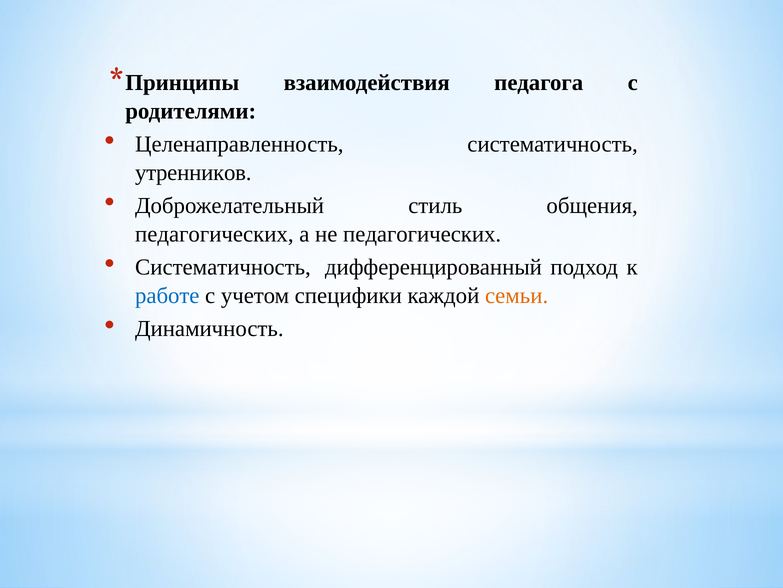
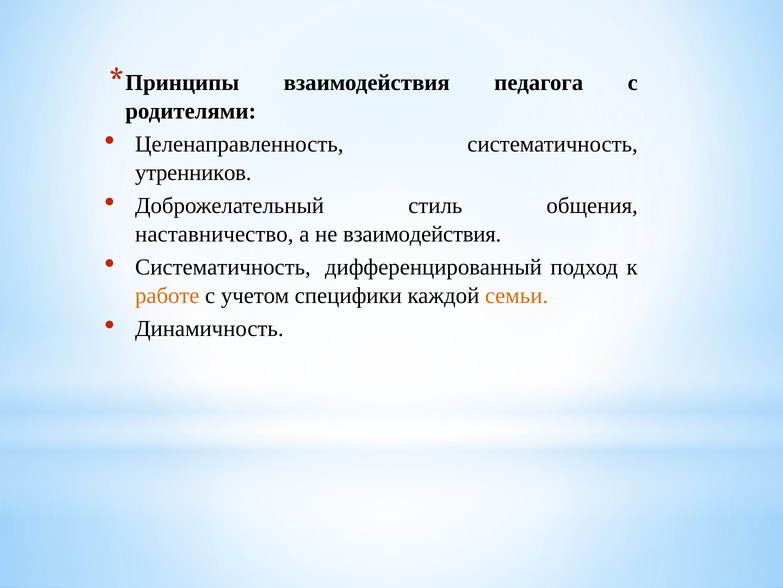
педагогических at (214, 234): педагогических -> наставничество
не педагогических: педагогических -> взаимодействия
работе colour: blue -> orange
